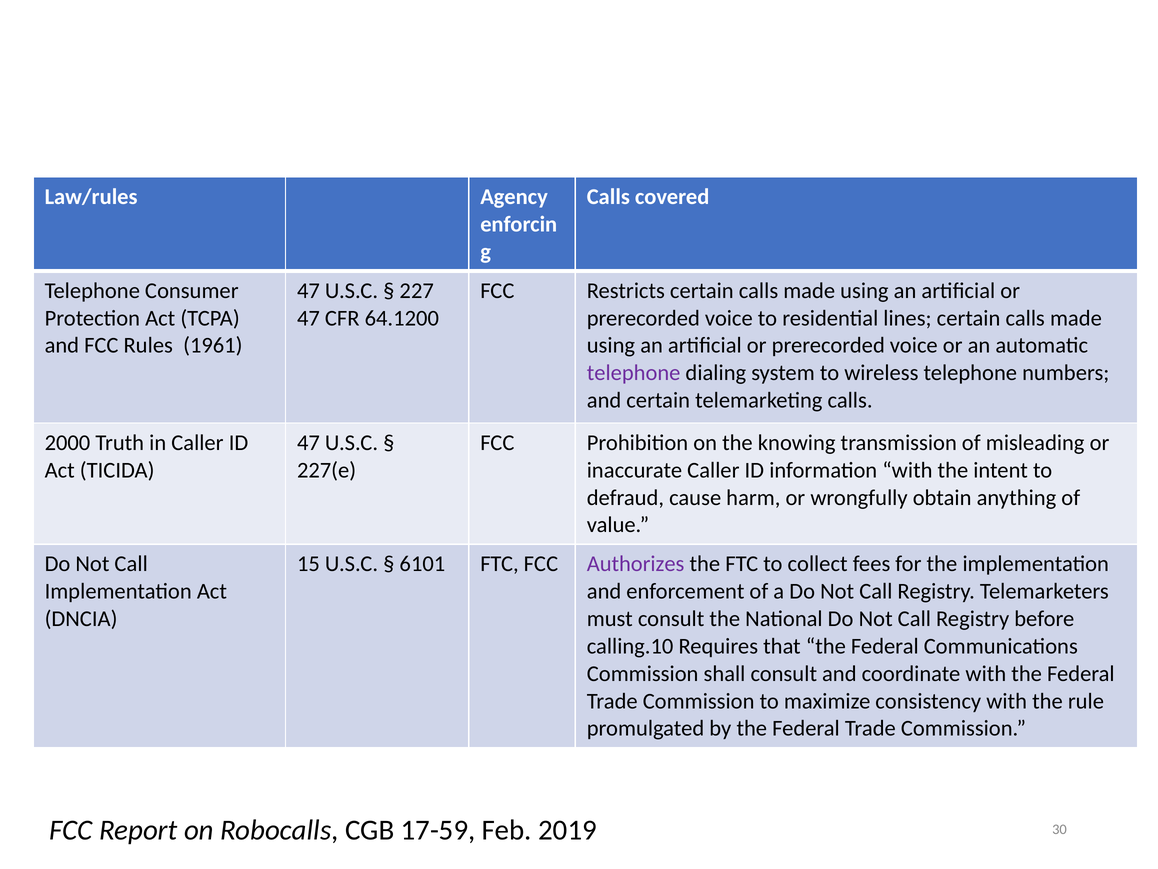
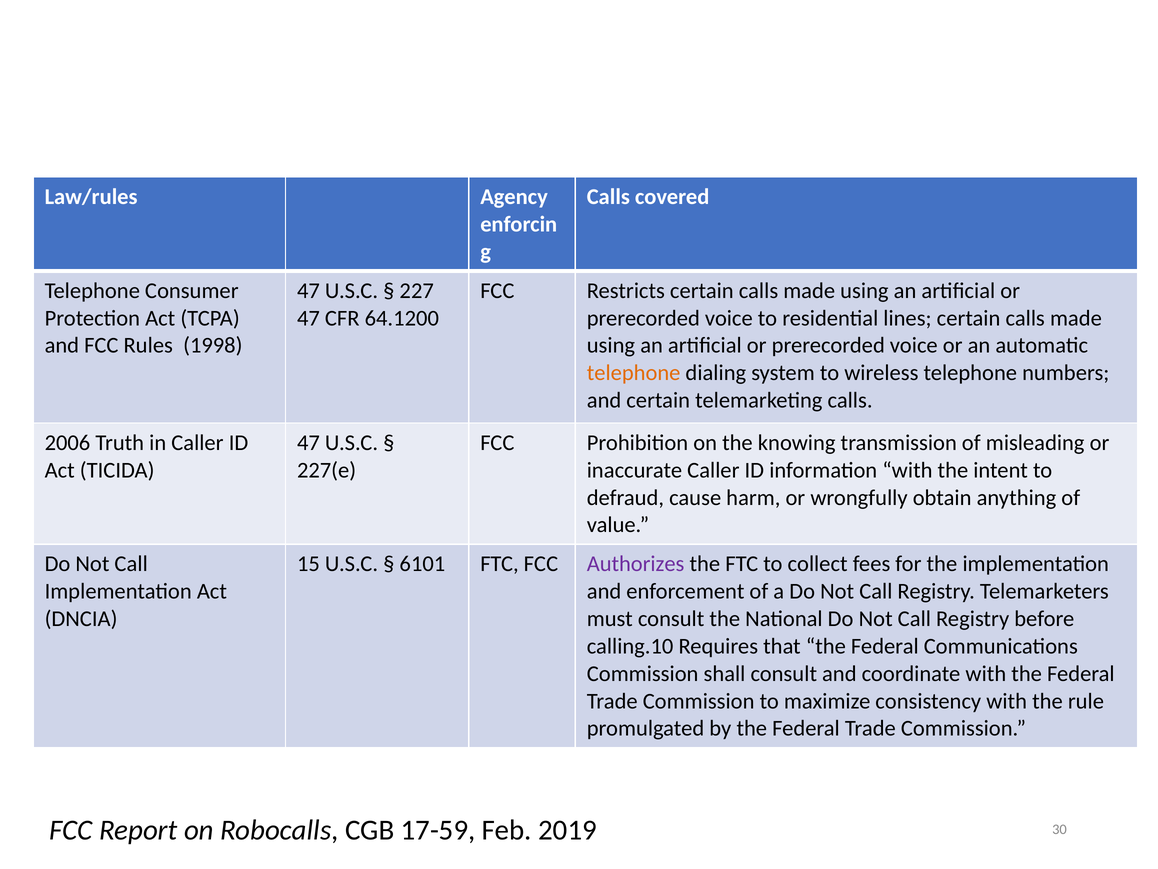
1961: 1961 -> 1998
telephone at (634, 373) colour: purple -> orange
2000: 2000 -> 2006
